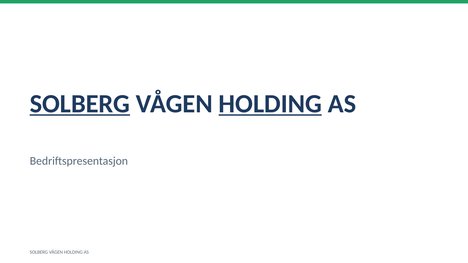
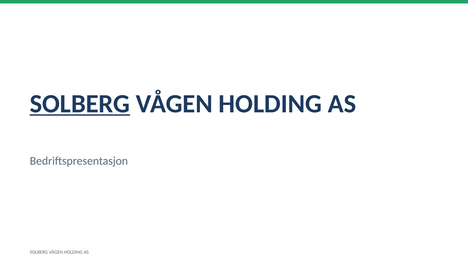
HOLDING at (270, 104) underline: present -> none
